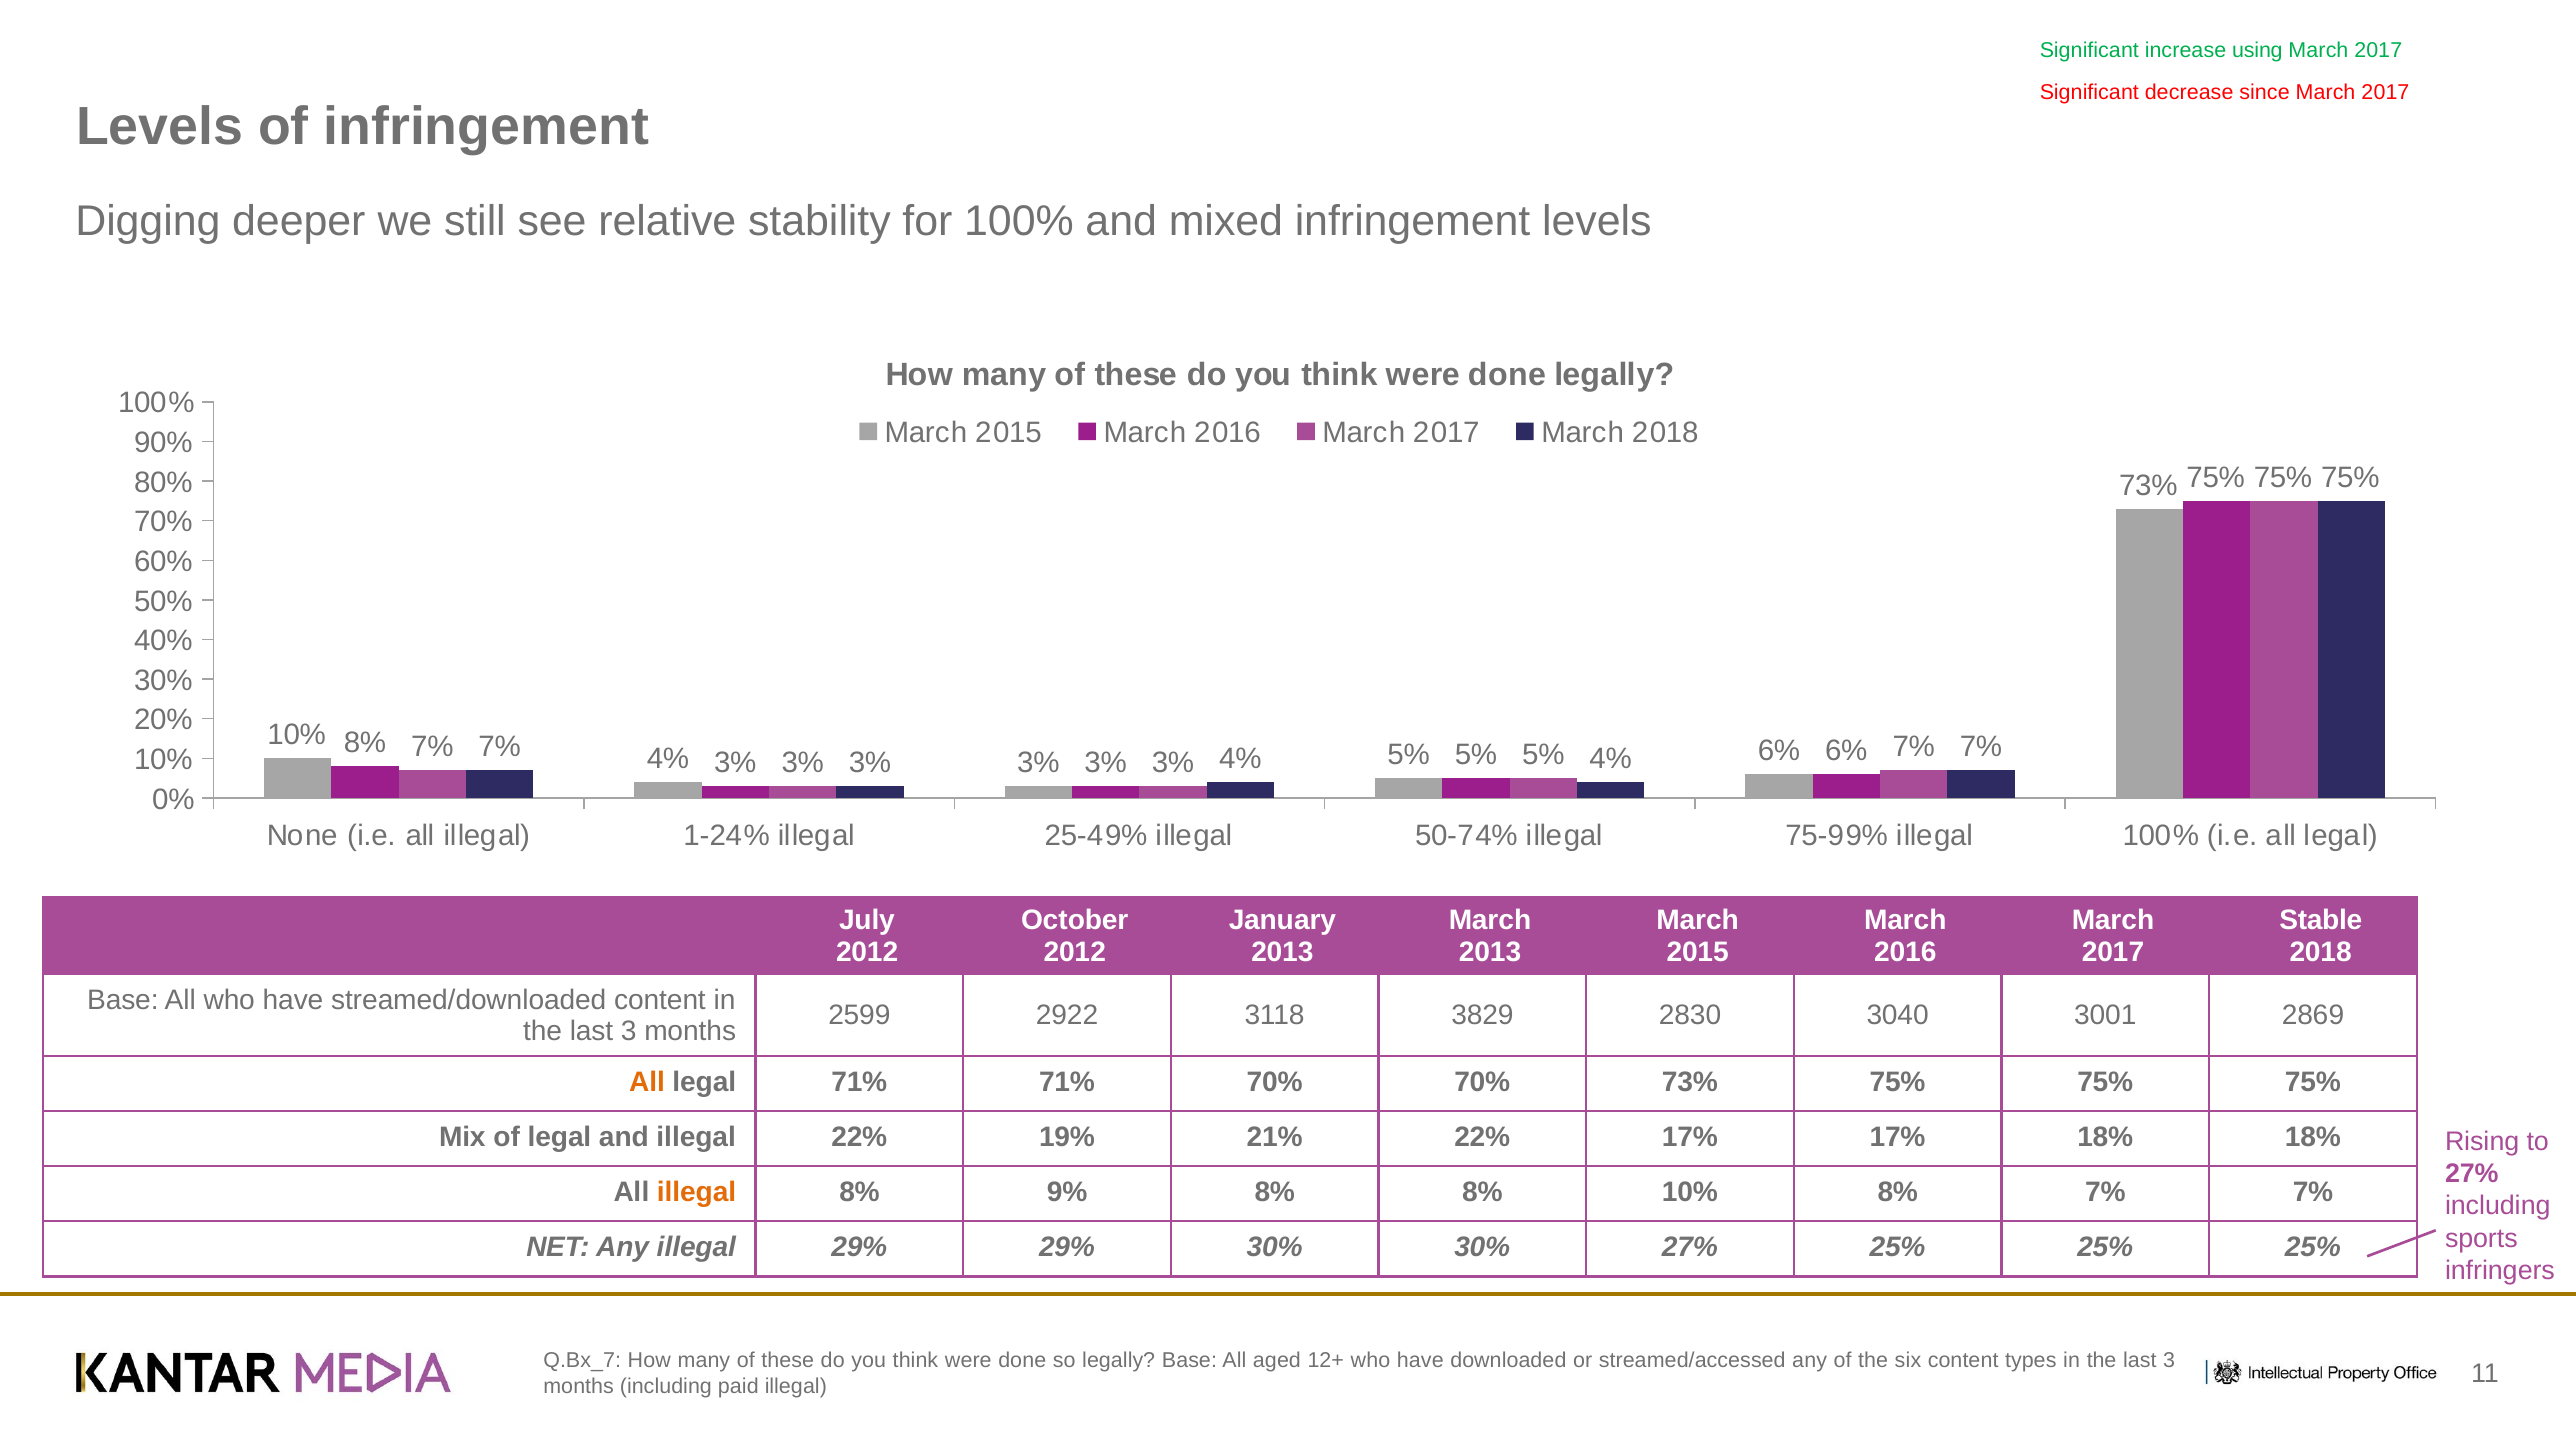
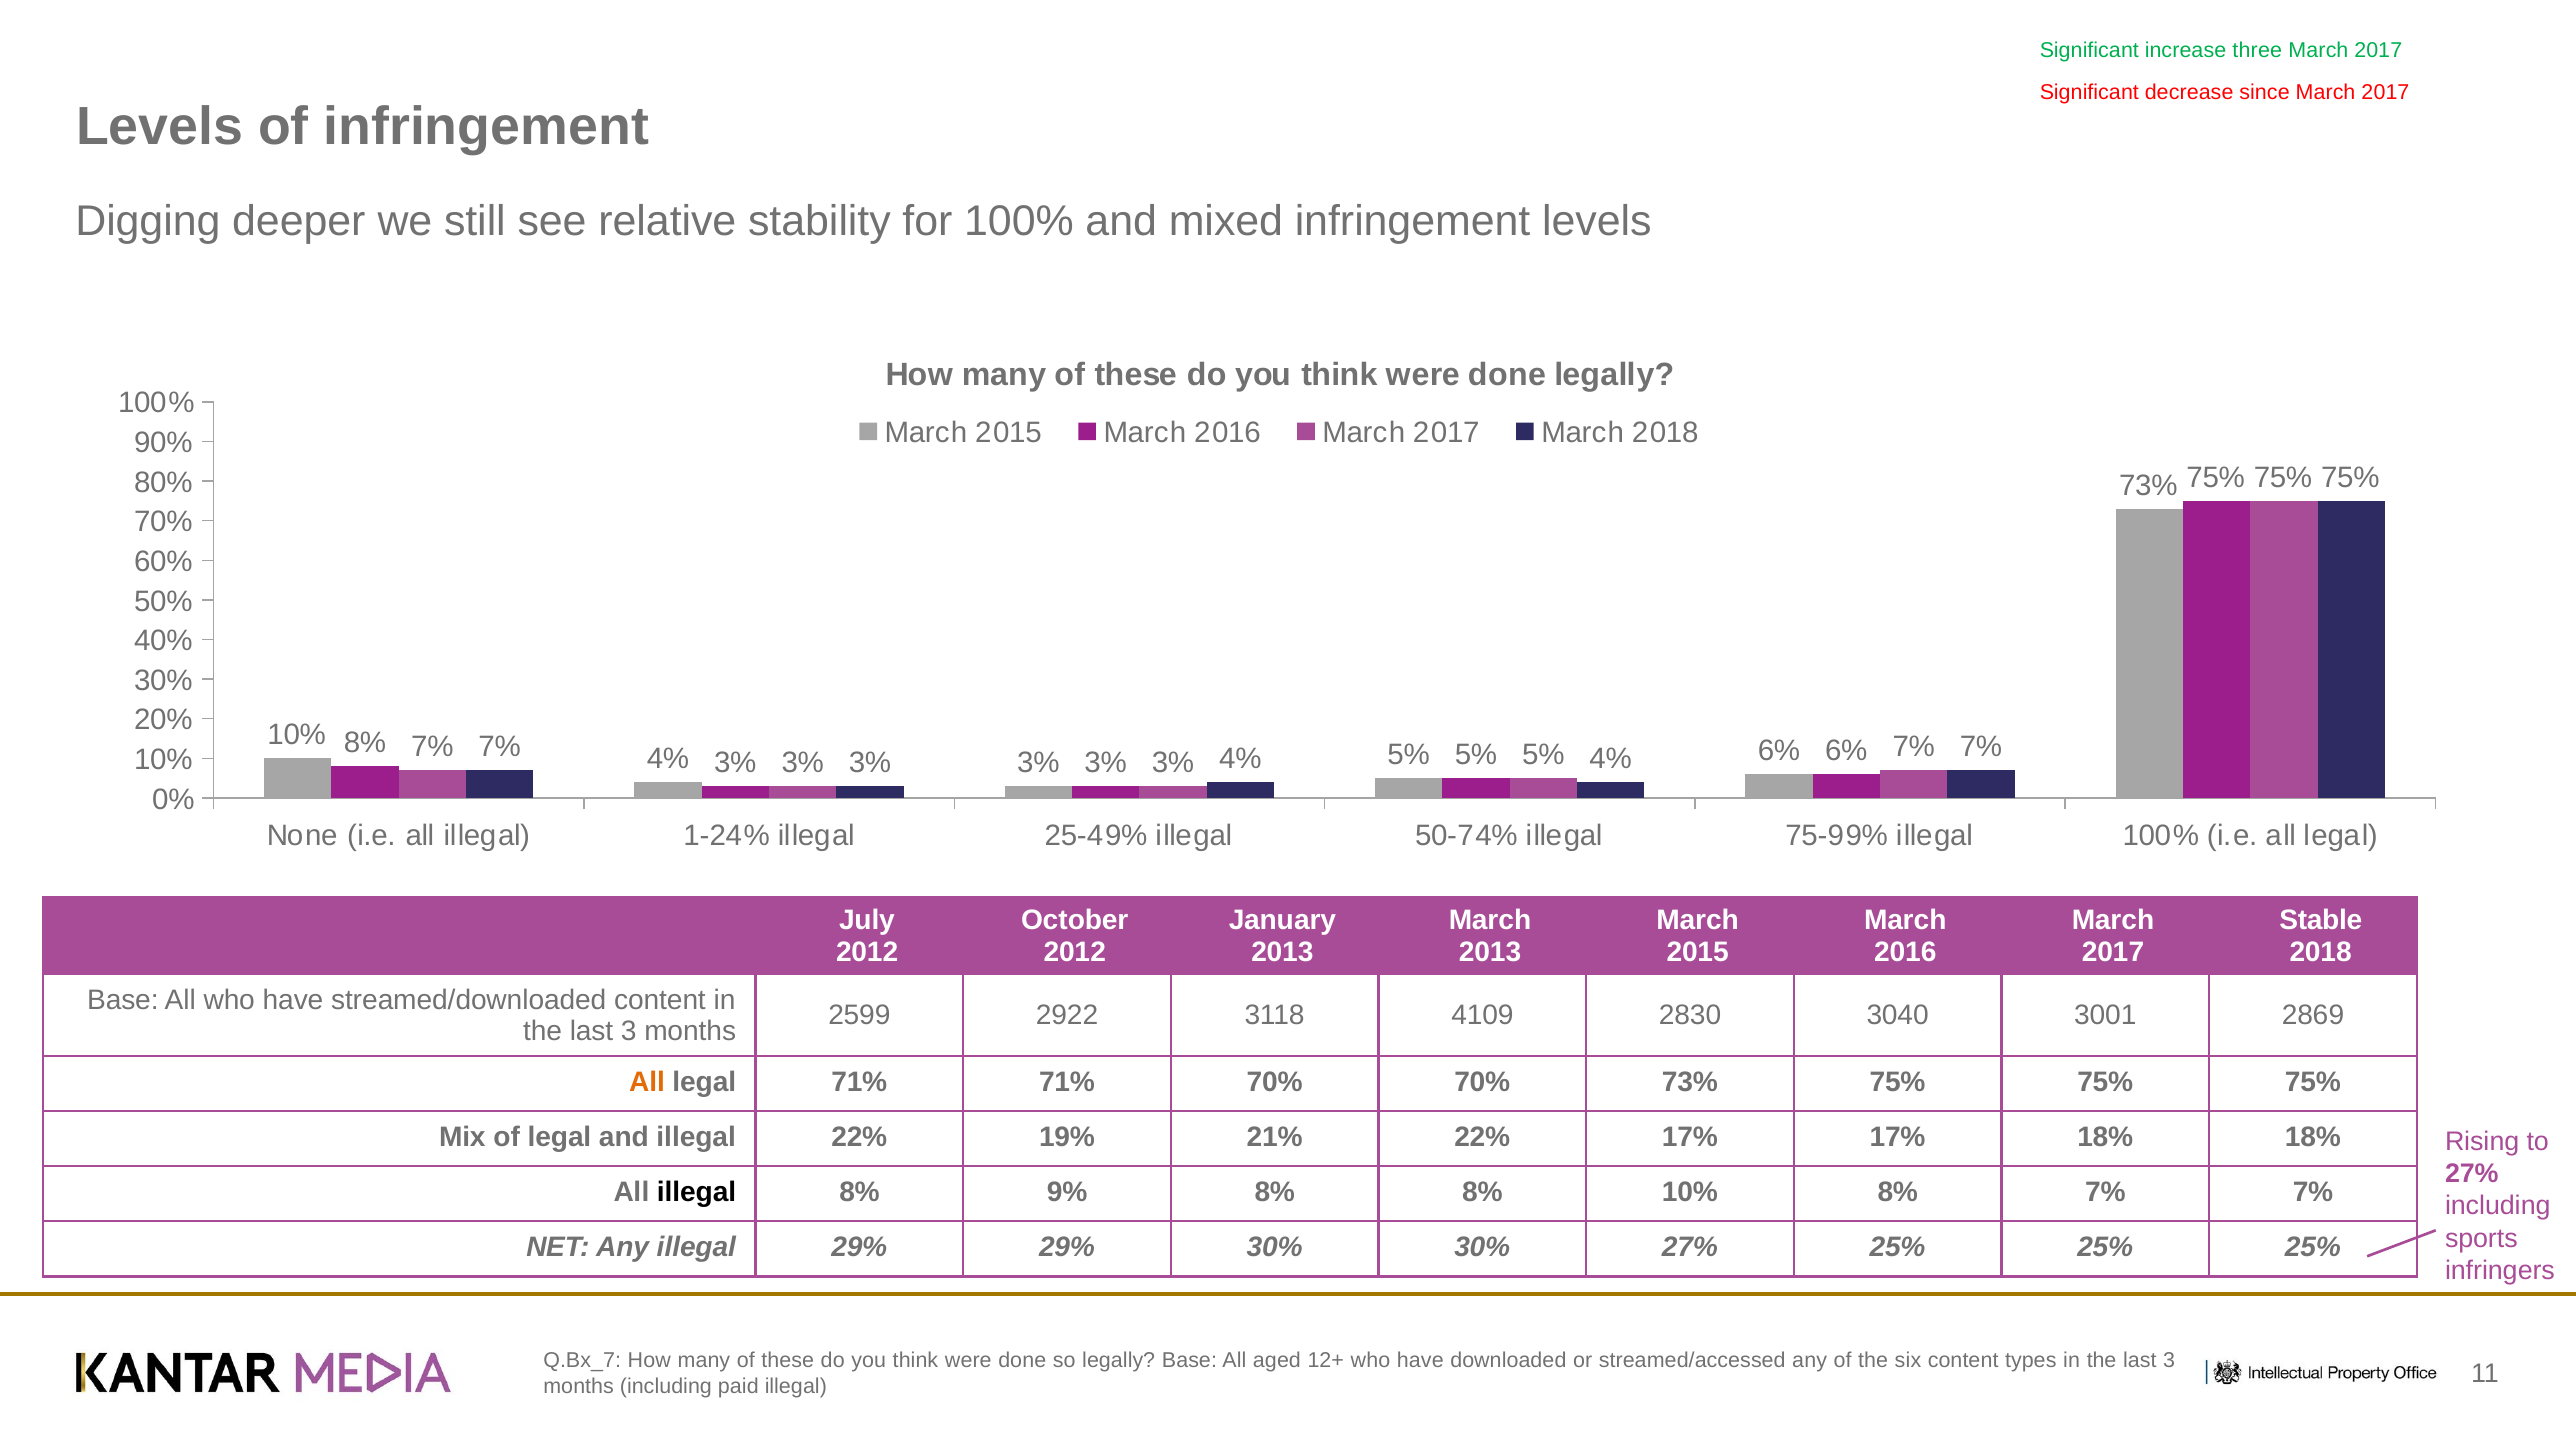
using: using -> three
3829: 3829 -> 4109
illegal at (697, 1192) colour: orange -> black
